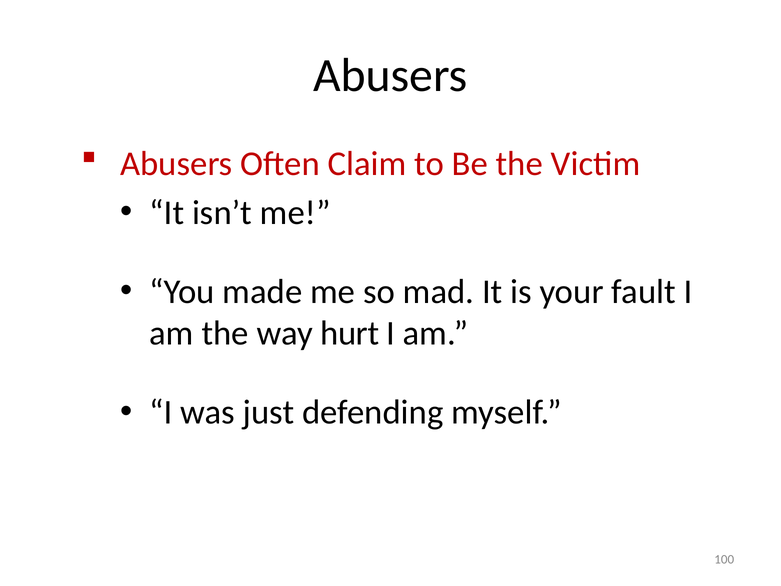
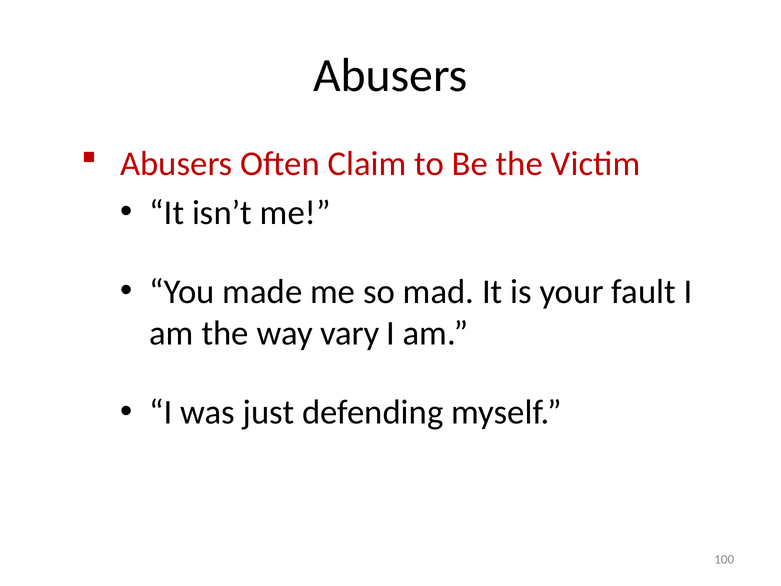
hurt: hurt -> vary
